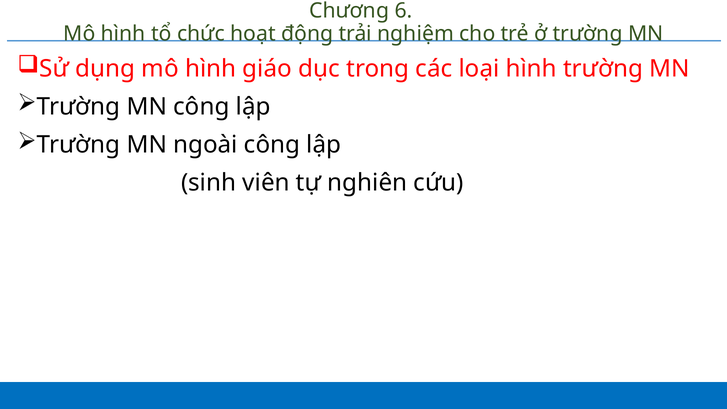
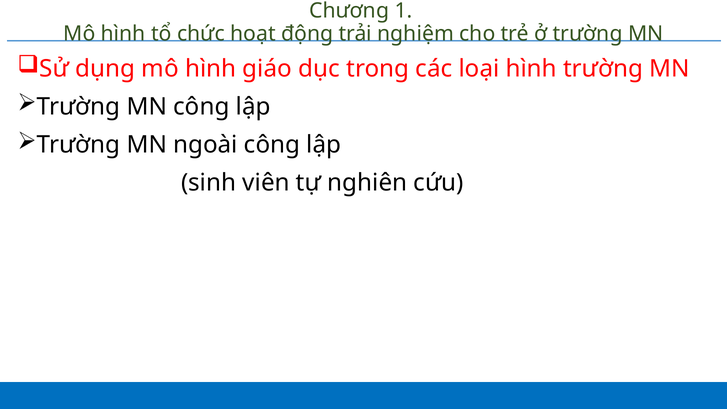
6: 6 -> 1
